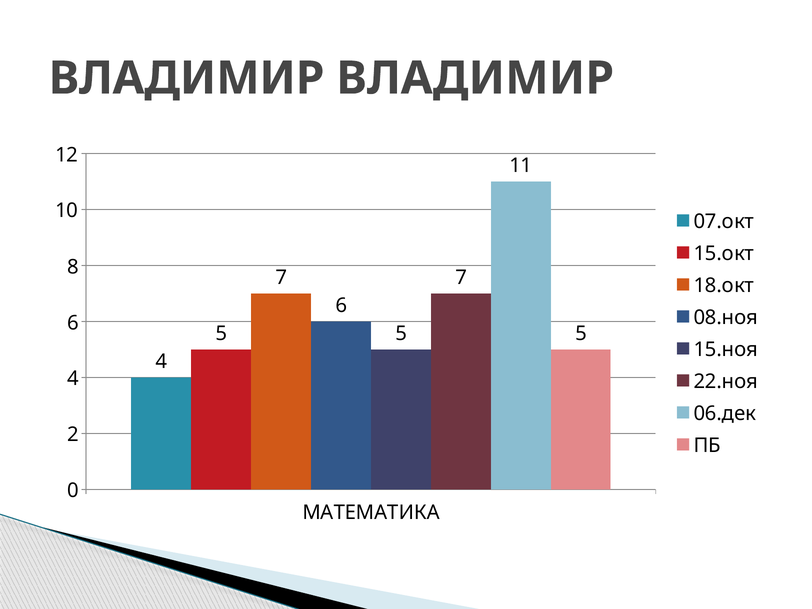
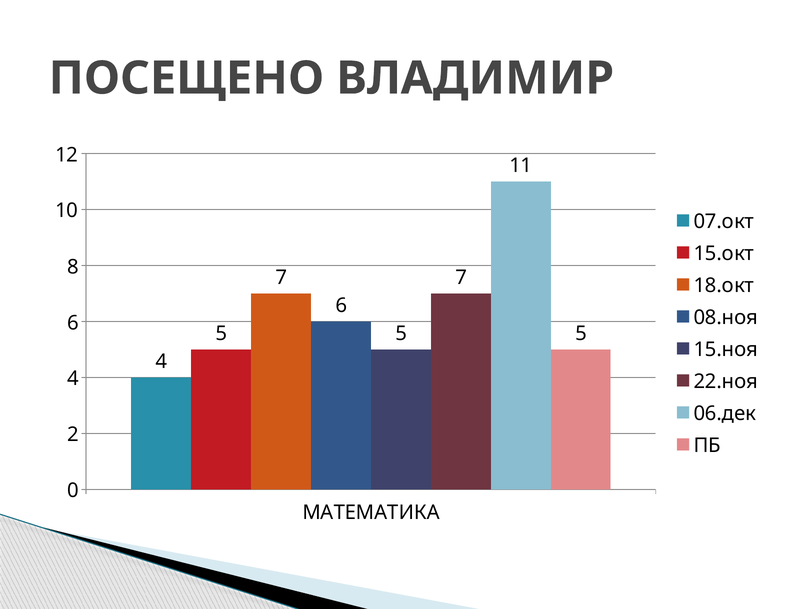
ВЛАДИМИР at (187, 78): ВЛАДИМИР -> ПОСЕЩЕНО
